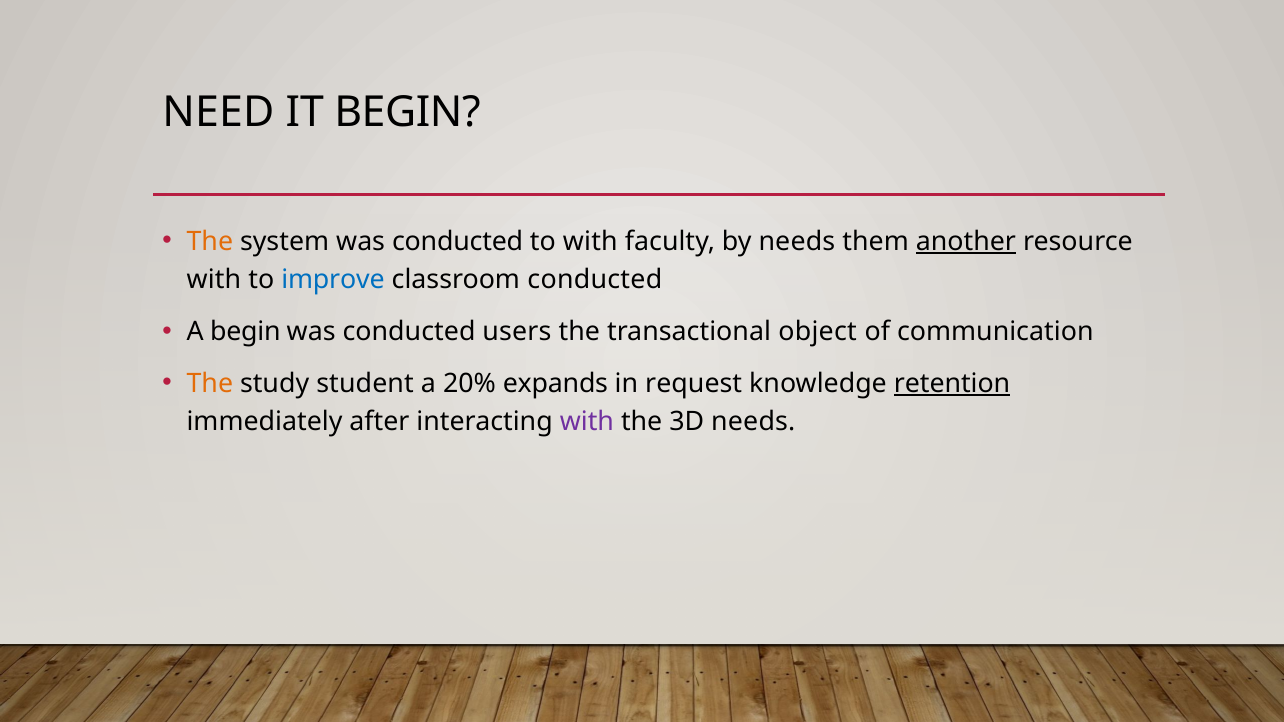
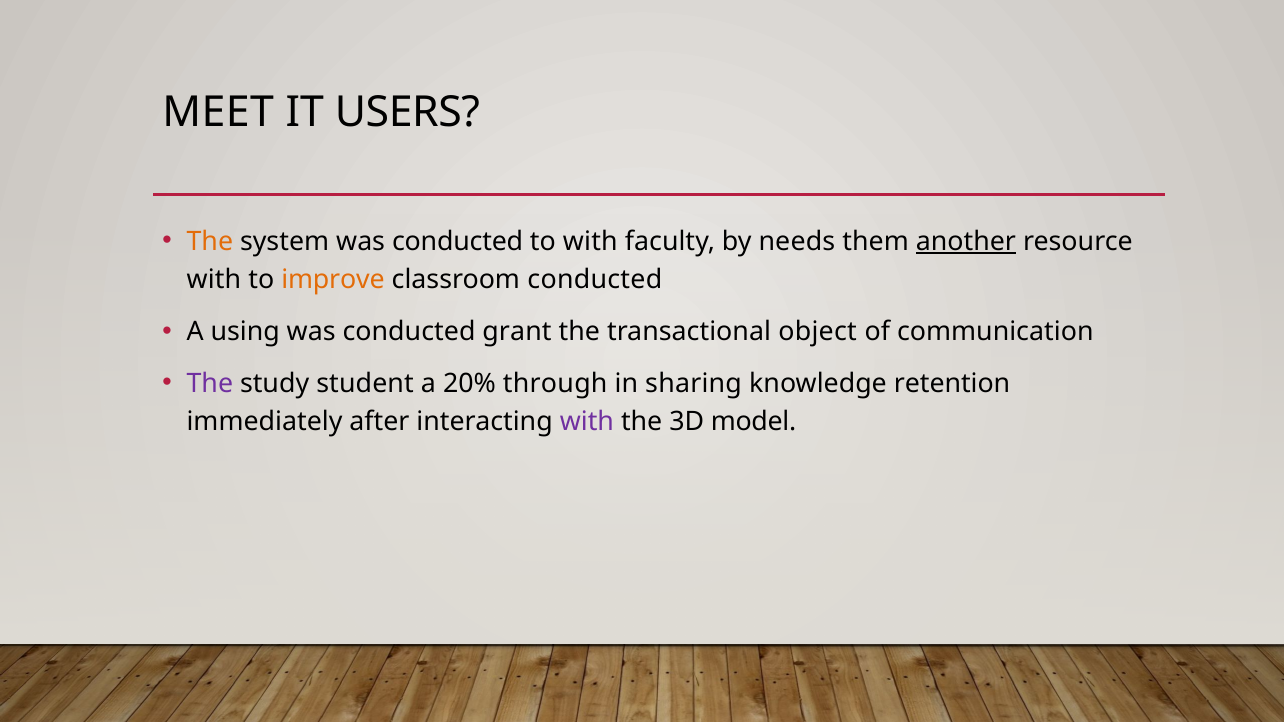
NEED: NEED -> MEET
IT BEGIN: BEGIN -> USERS
improve colour: blue -> orange
A begin: begin -> using
users: users -> grant
The at (210, 384) colour: orange -> purple
expands: expands -> through
request: request -> sharing
retention underline: present -> none
3D needs: needs -> model
